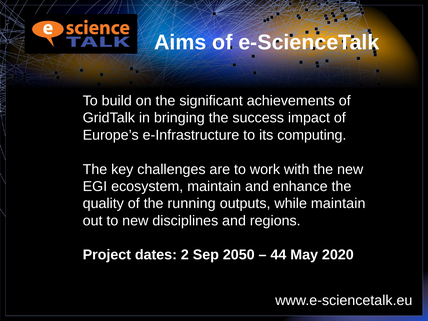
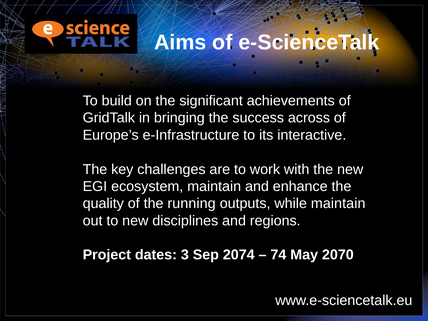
impact: impact -> across
computing: computing -> interactive
2: 2 -> 3
2050: 2050 -> 2074
44: 44 -> 74
2020: 2020 -> 2070
